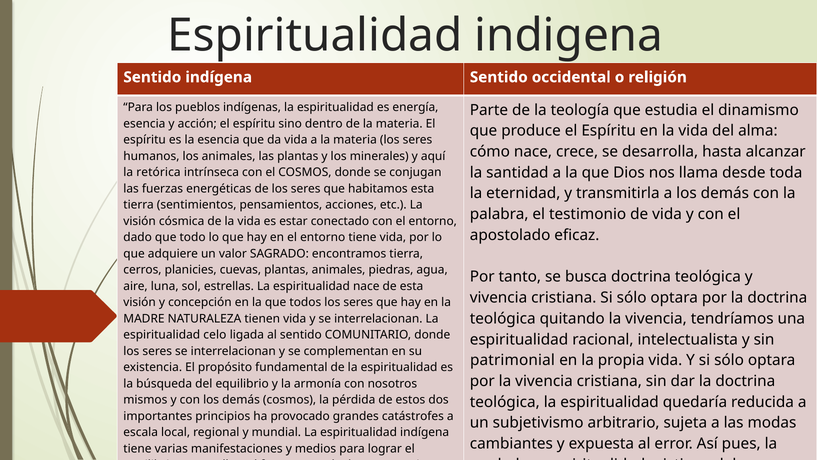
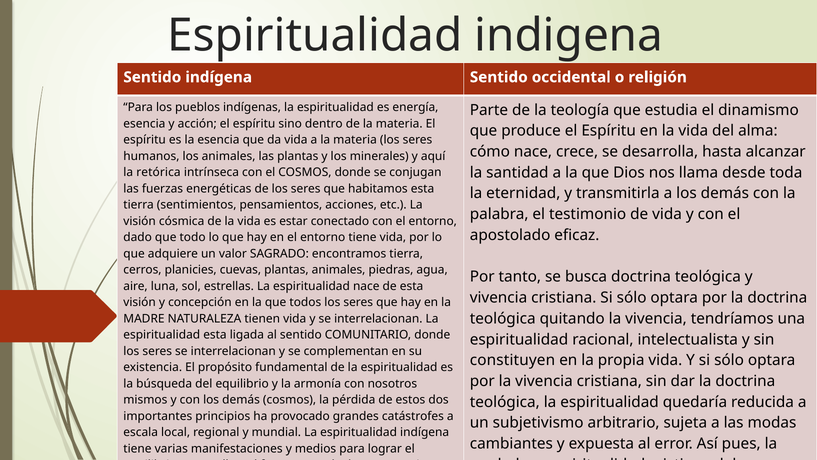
espiritualidad celo: celo -> esta
patrimonial: patrimonial -> constituyen
